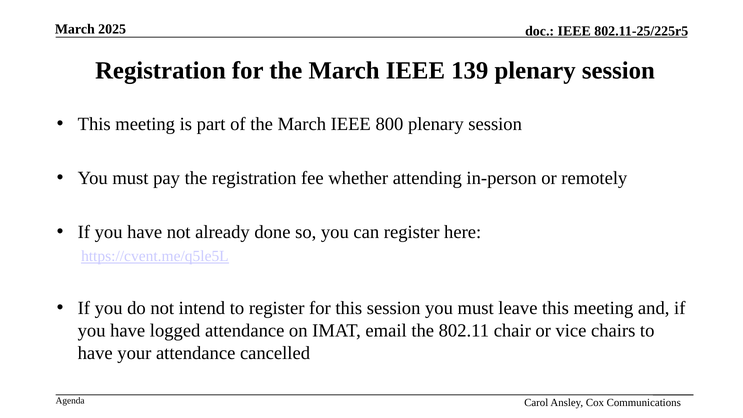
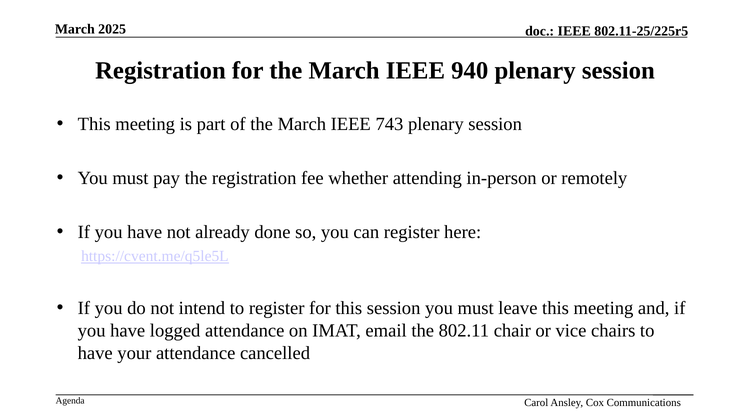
139: 139 -> 940
800: 800 -> 743
